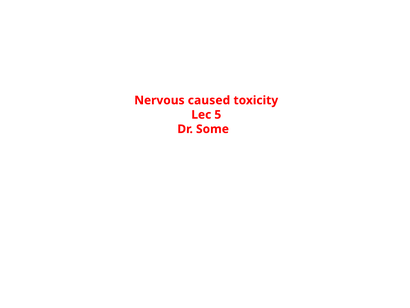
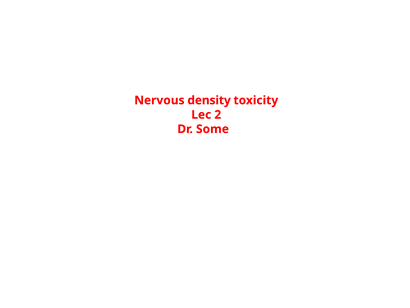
caused: caused -> density
5: 5 -> 2
